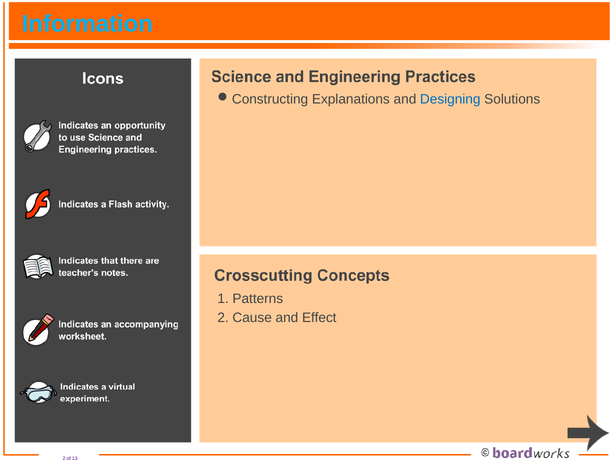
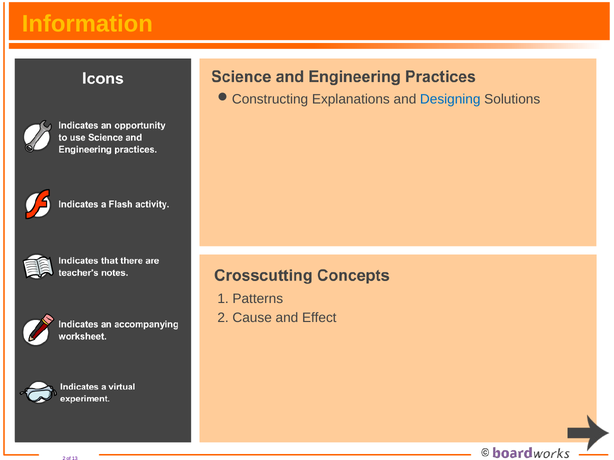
Information colour: light blue -> yellow
